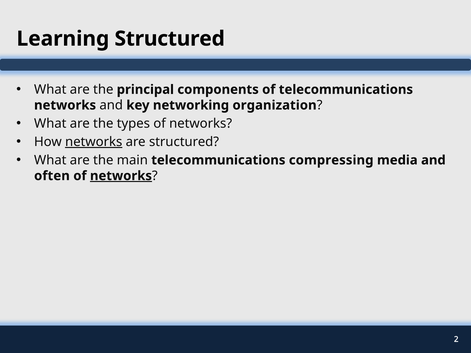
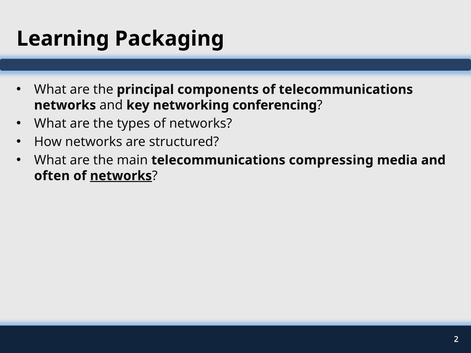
Learning Structured: Structured -> Packaging
organization: organization -> conferencing
networks at (94, 142) underline: present -> none
